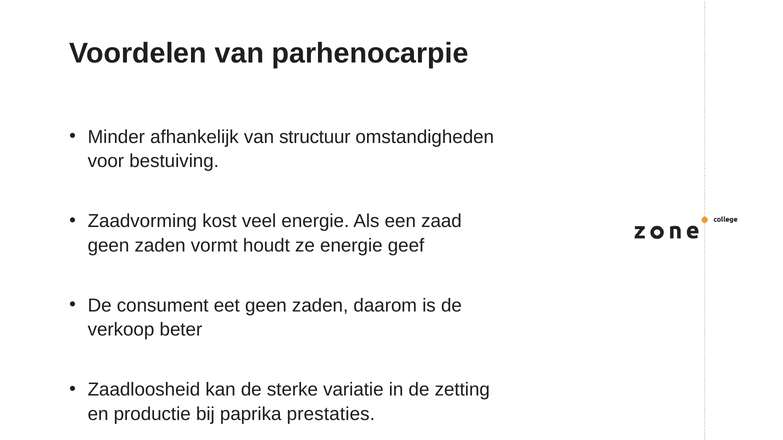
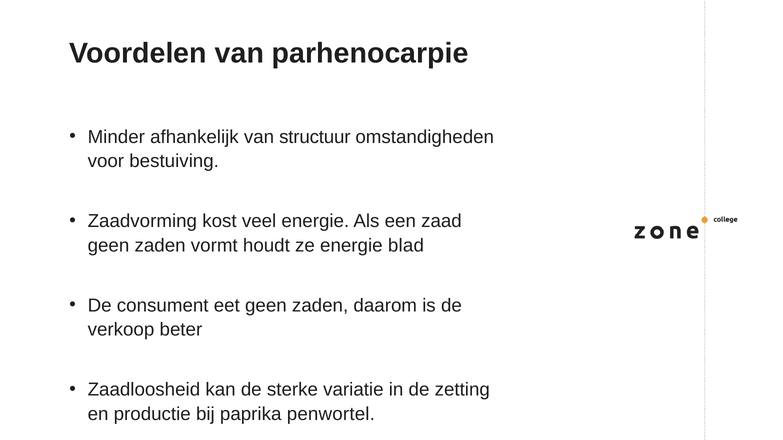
geef: geef -> blad
prestaties: prestaties -> penwortel
